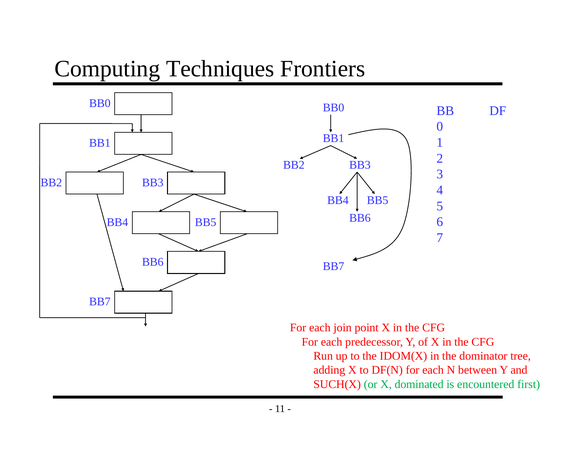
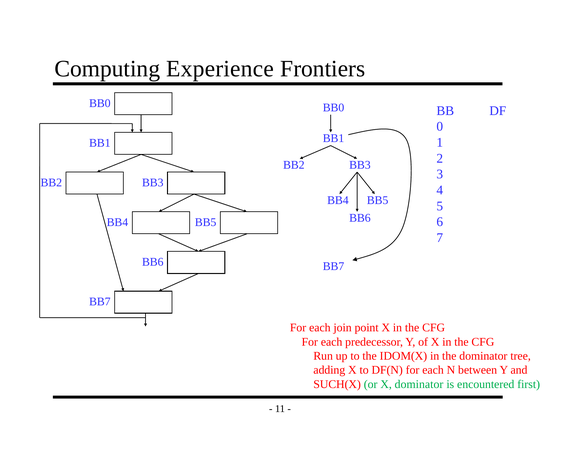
Techniques: Techniques -> Experience
X dominated: dominated -> dominator
